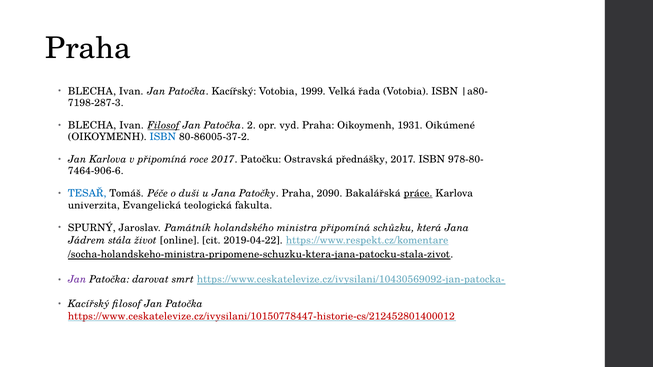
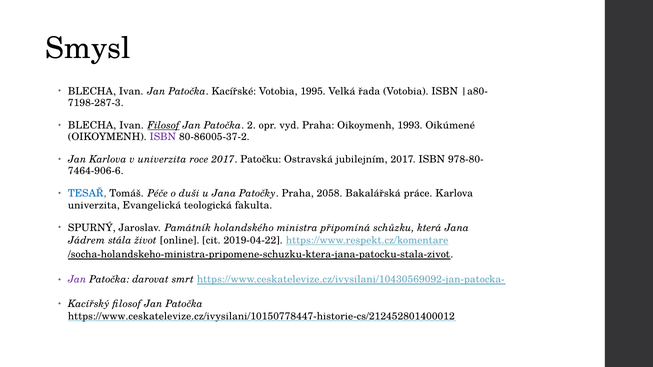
Praha at (88, 48): Praha -> Smysl
Patočka Kacířský: Kacířský -> Kacířské
1999: 1999 -> 1995
1931: 1931 -> 1993
ISBN at (163, 137) colour: blue -> purple
v připomíná: připomíná -> univerzita
přednášky: přednášky -> jubilejním
2090: 2090 -> 2058
práce underline: present -> none
https://www.ceskatelevize.cz/ivysilani/10150778447-historie-cs/212452801400012 colour: red -> black
